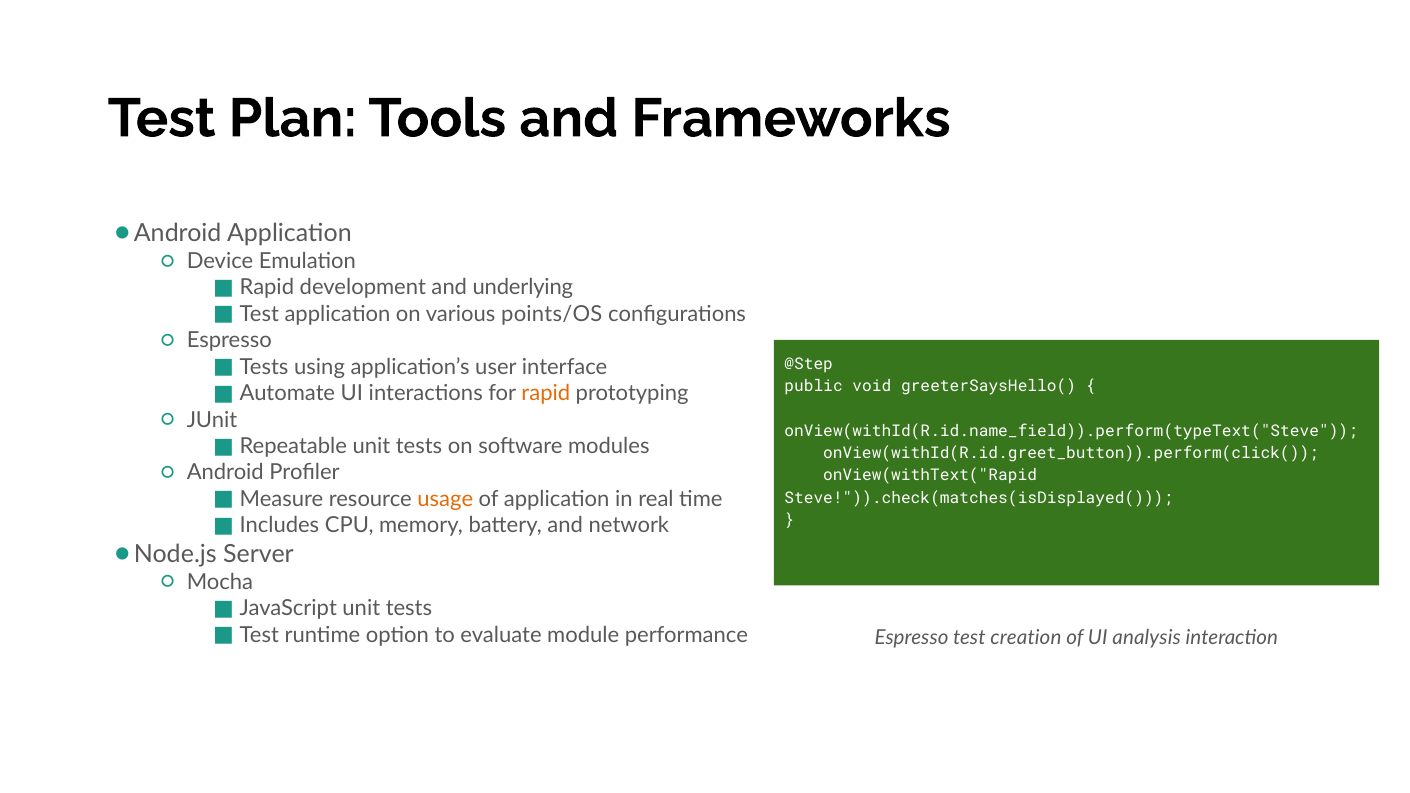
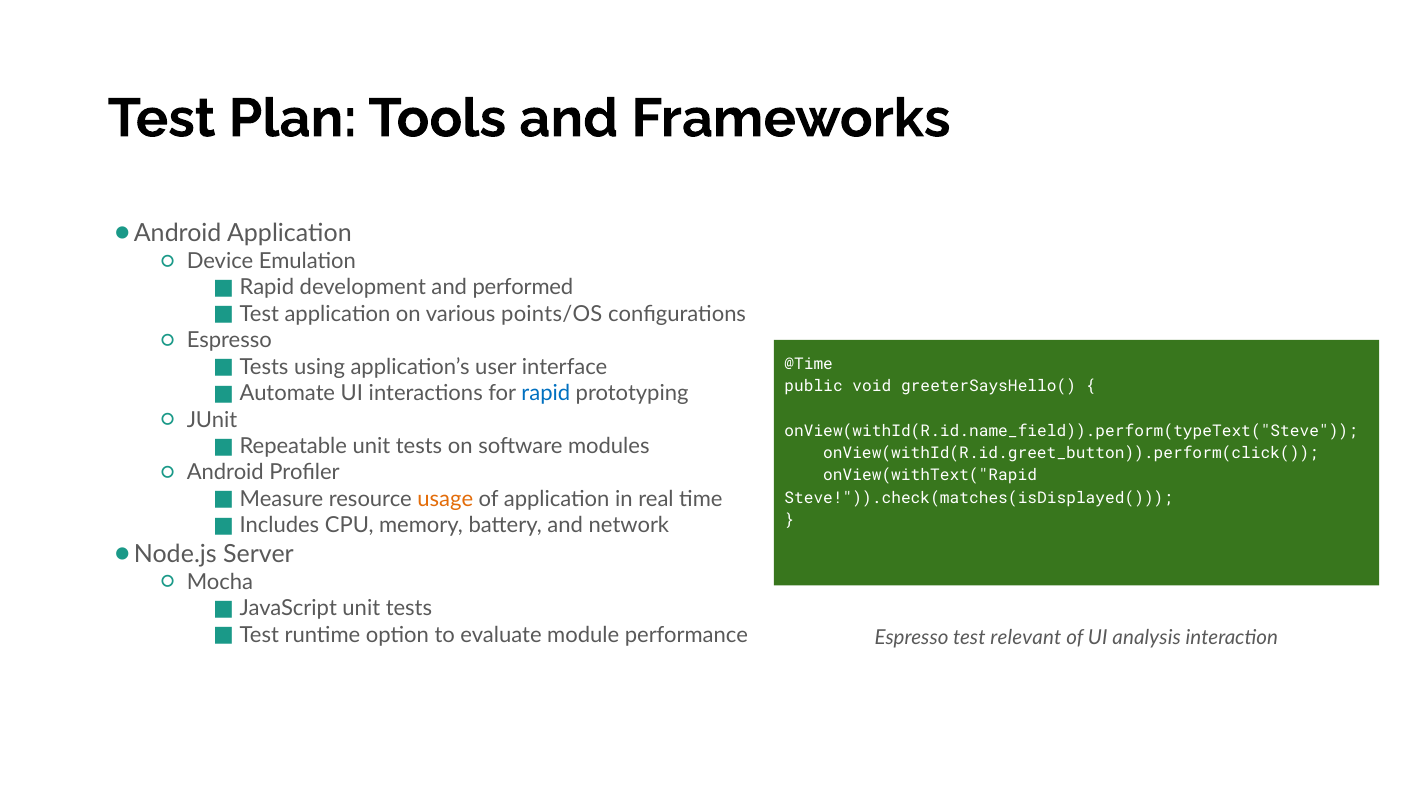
underlying: underlying -> performed
@Step: @Step -> @Time
rapid at (546, 393) colour: orange -> blue
creation: creation -> relevant
